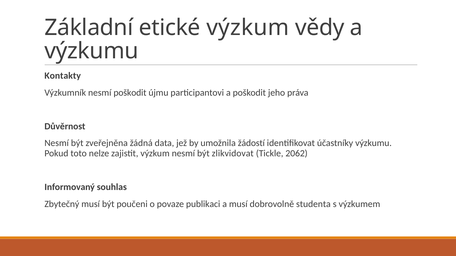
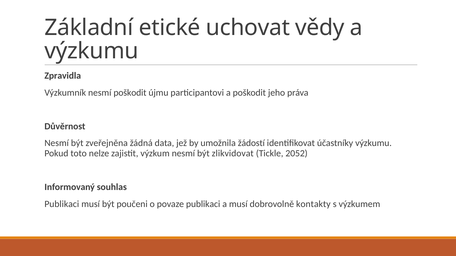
etické výzkum: výzkum -> uchovat
Kontakty: Kontakty -> Zpravidla
2062: 2062 -> 2052
Zbytečný at (62, 204): Zbytečný -> Publikaci
studenta: studenta -> kontakty
